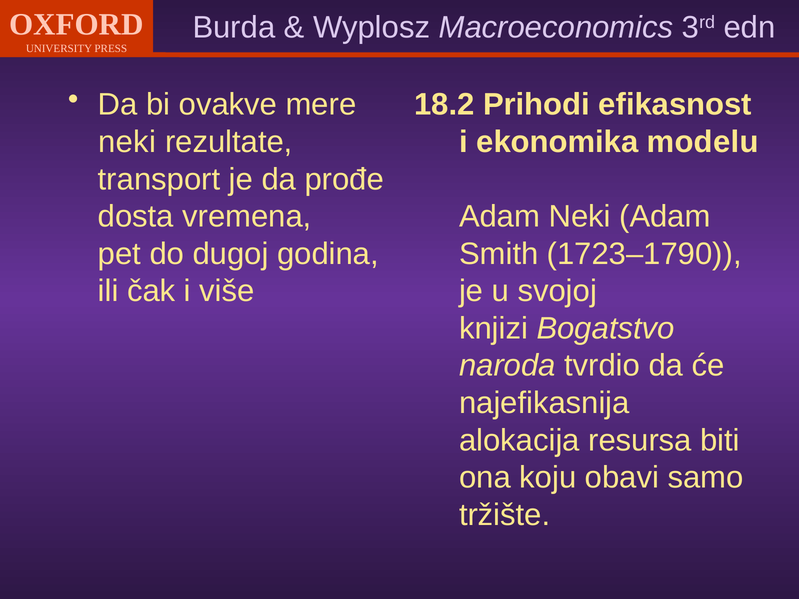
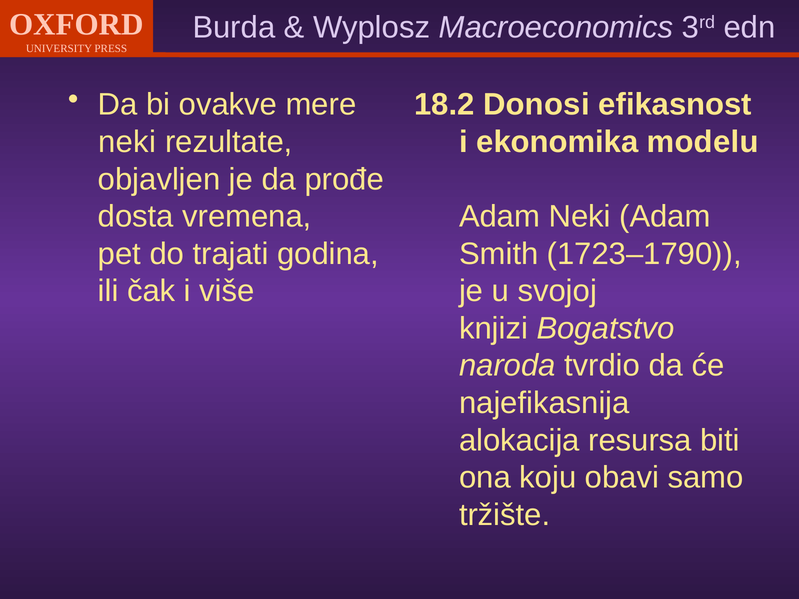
Prihodi: Prihodi -> Donosi
transport: transport -> objavljen
dugoj: dugoj -> trajati
